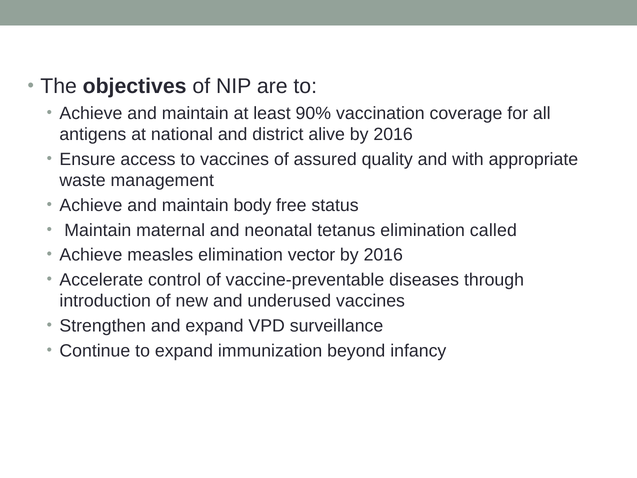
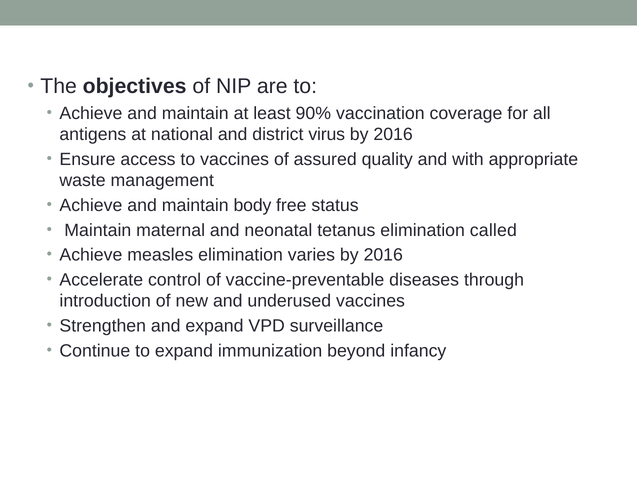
alive: alive -> virus
vector: vector -> varies
